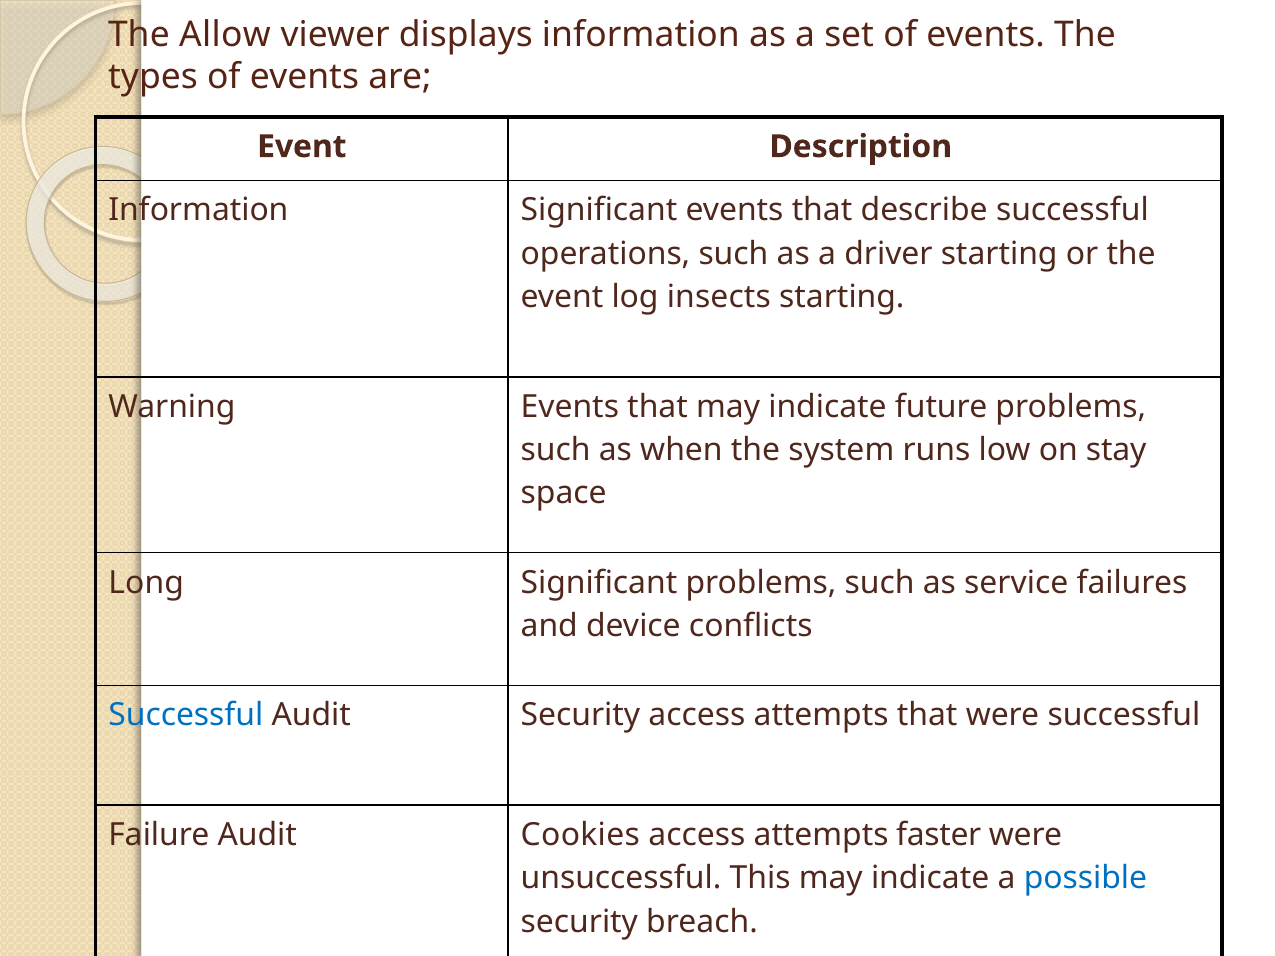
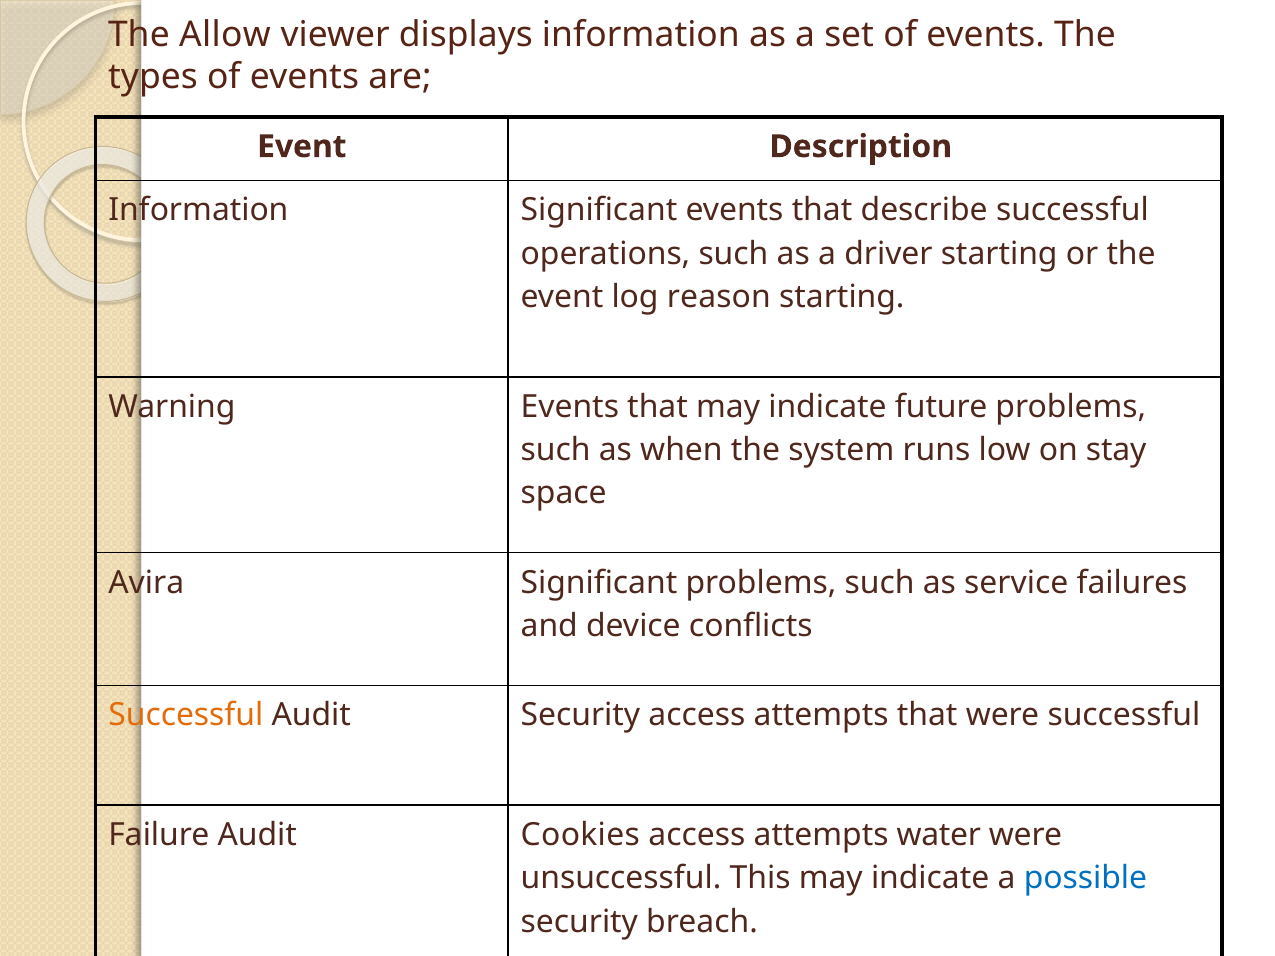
insects: insects -> reason
Long: Long -> Avira
Successful at (186, 715) colour: blue -> orange
faster: faster -> water
